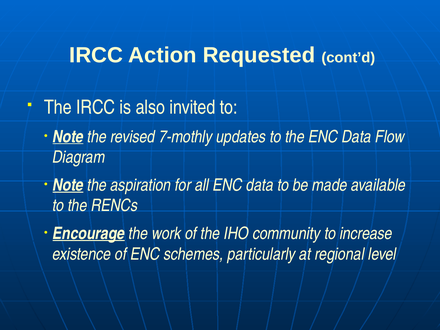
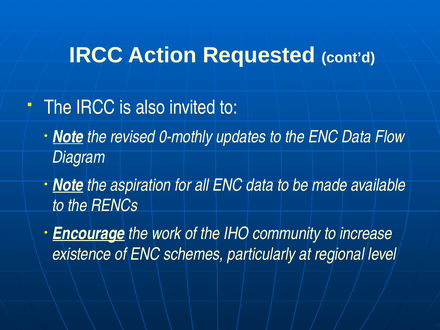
7-mothly: 7-mothly -> 0-mothly
